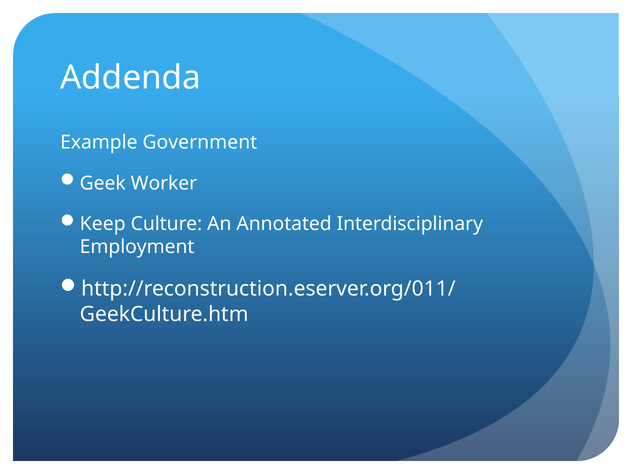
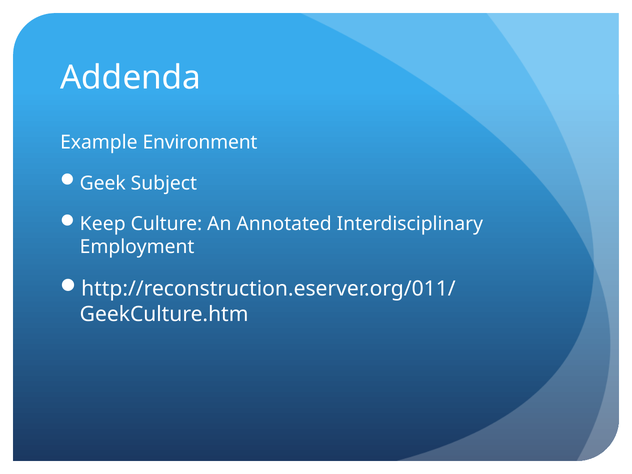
Government: Government -> Environment
Worker: Worker -> Subject
